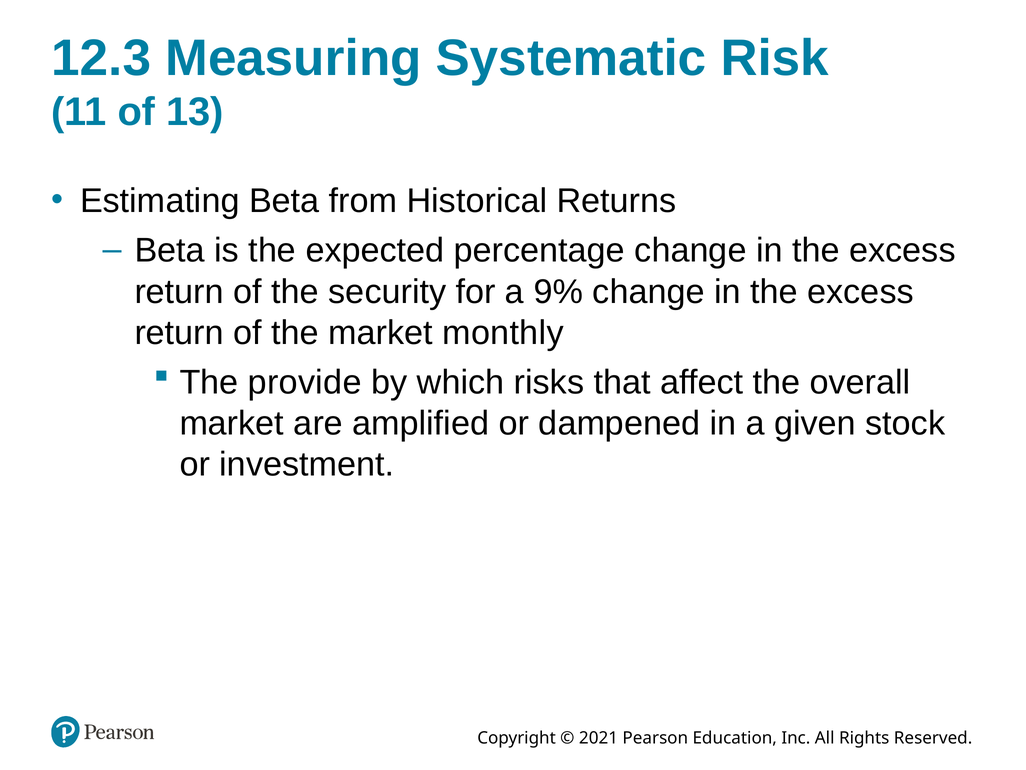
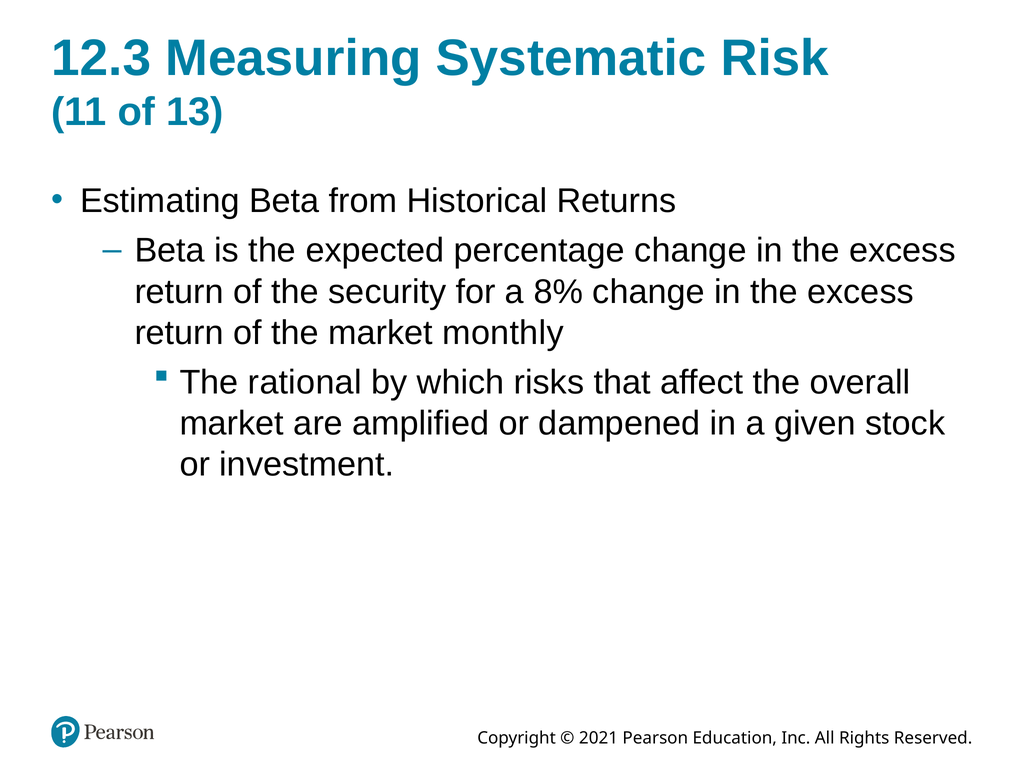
9%: 9% -> 8%
provide: provide -> rational
